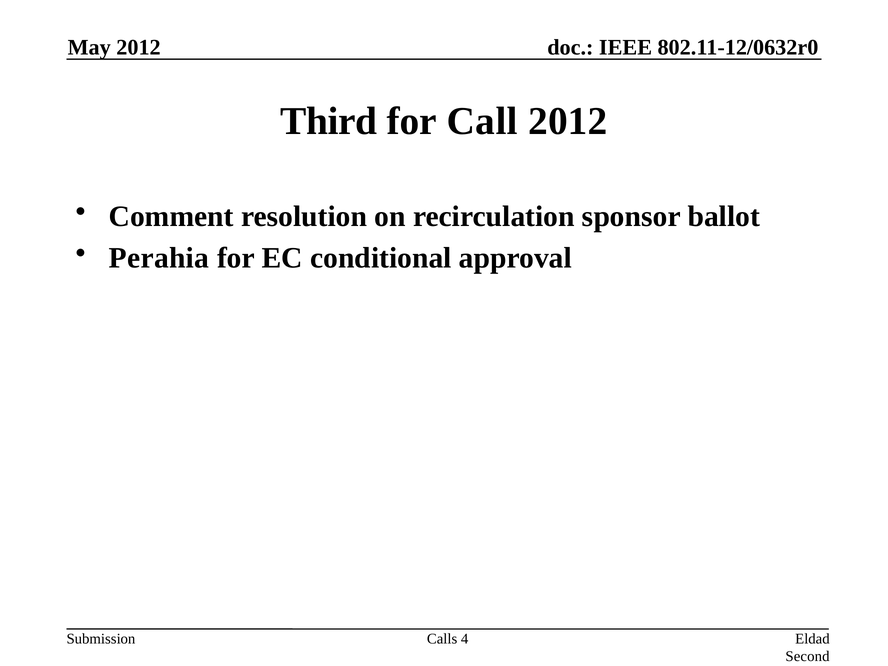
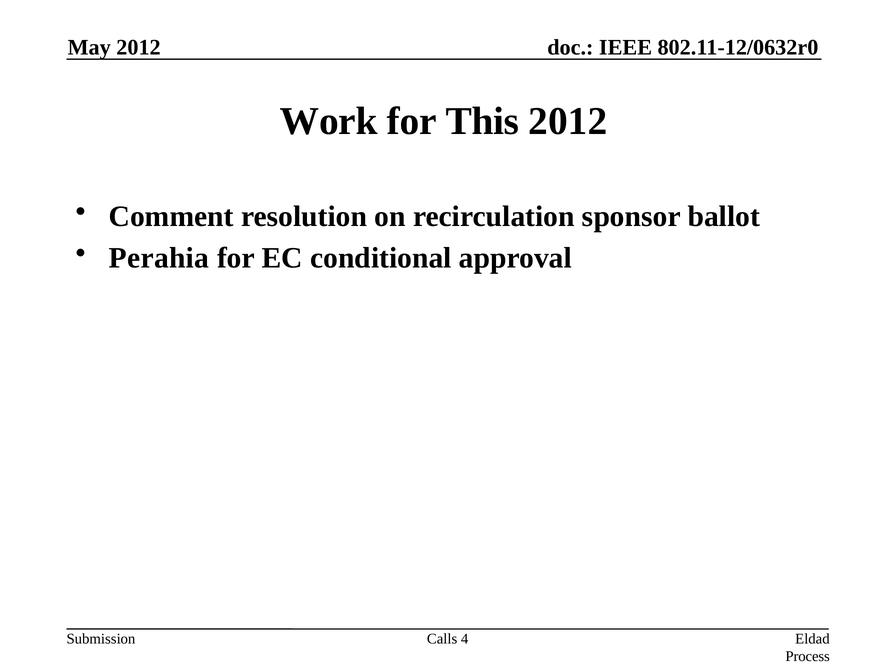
Third: Third -> Work
Call: Call -> This
Second: Second -> Process
